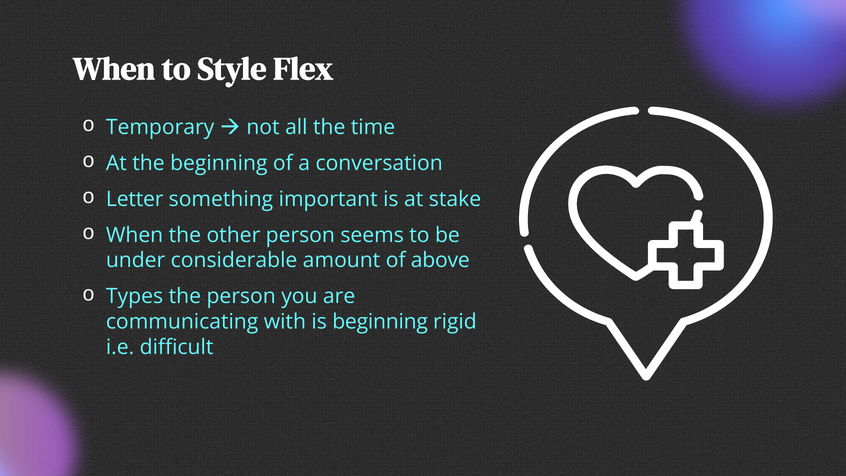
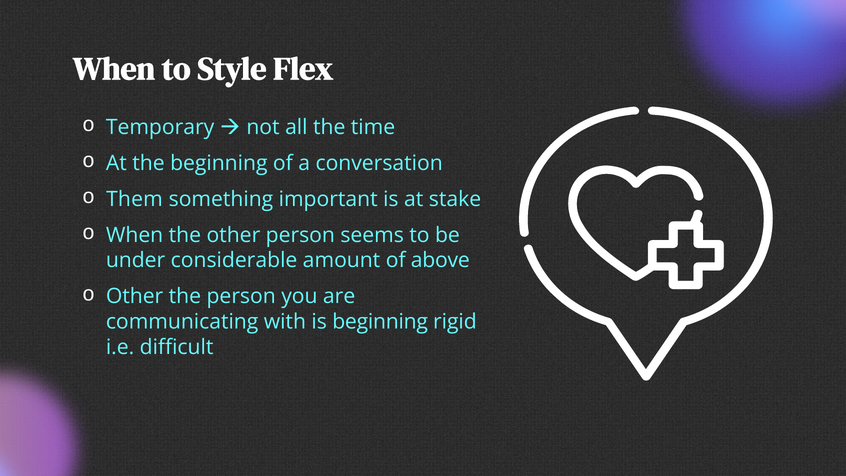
Letter: Letter -> Them
Types at (135, 296): Types -> Other
